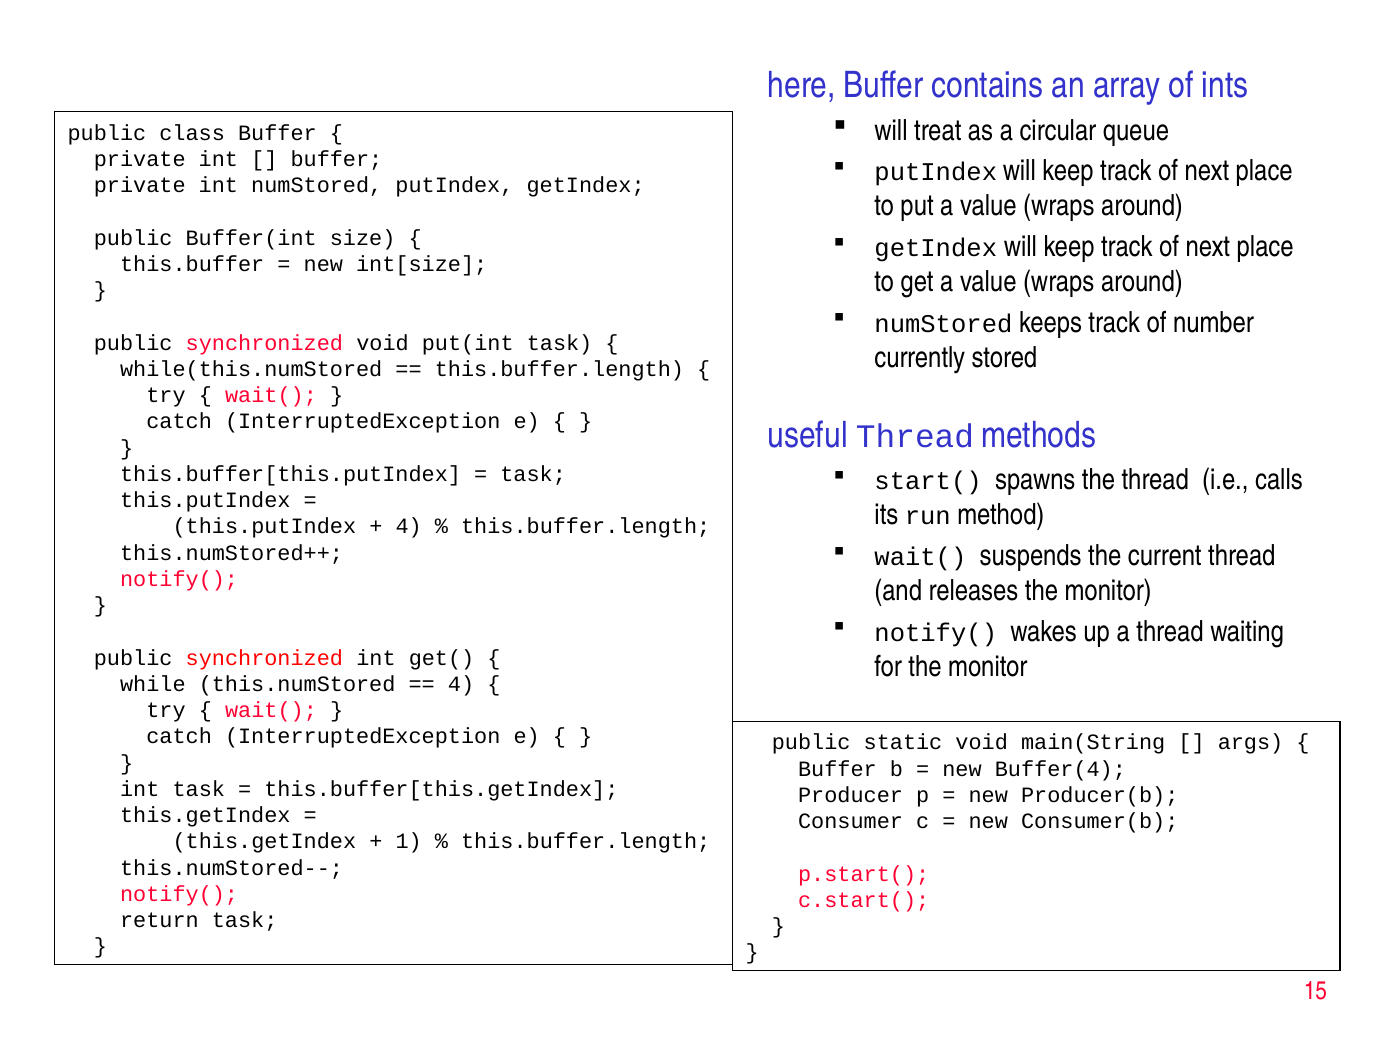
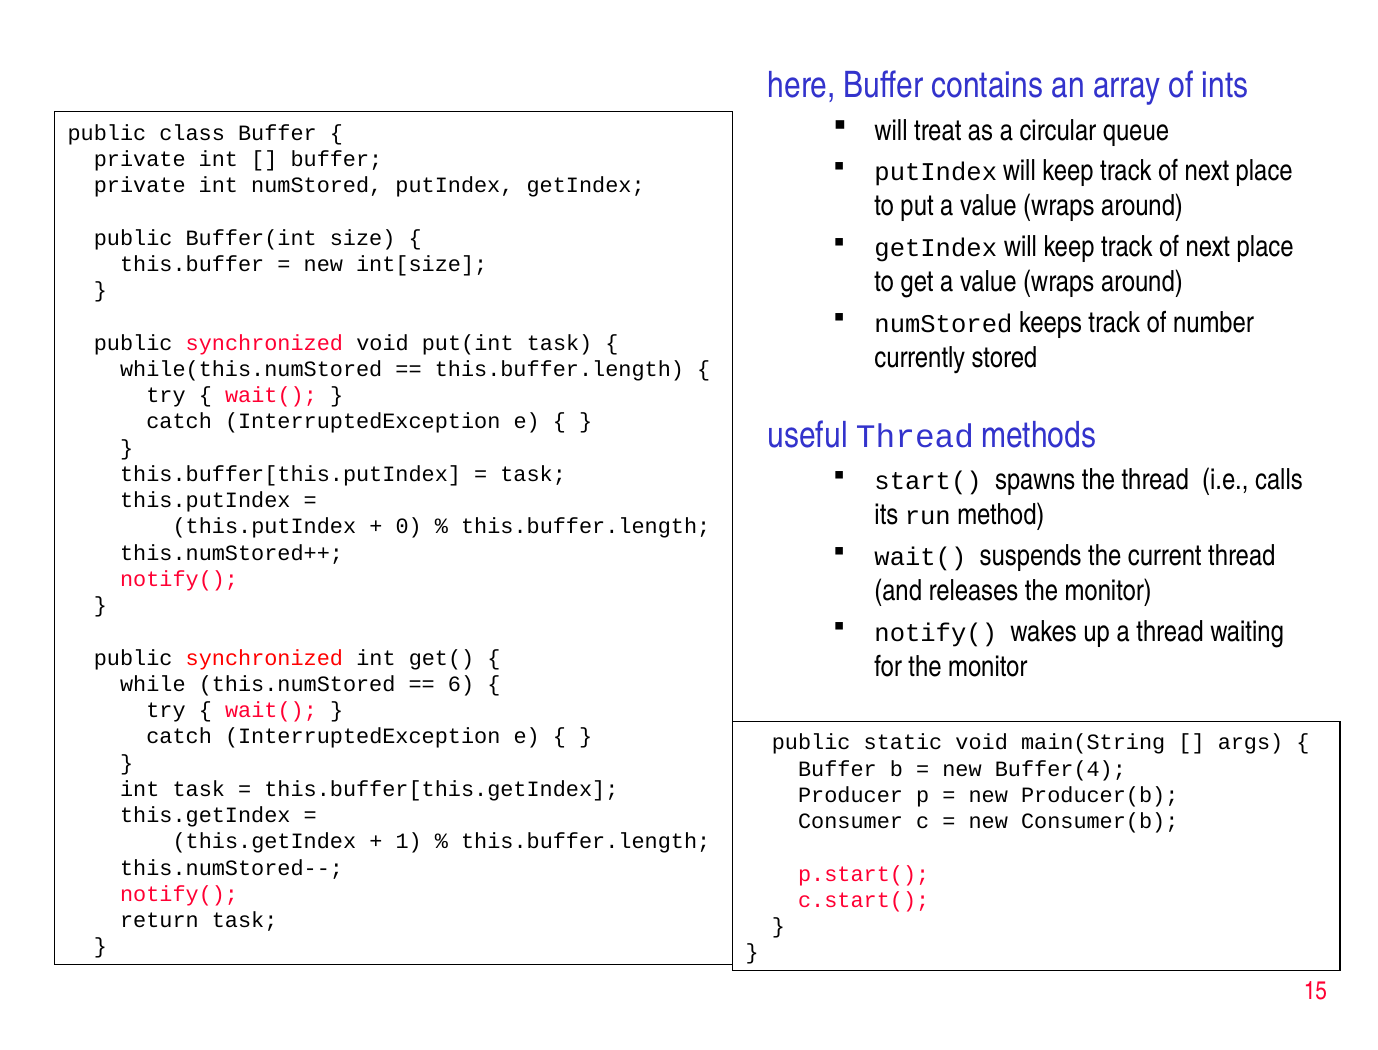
4 at (409, 527): 4 -> 0
4 at (461, 684): 4 -> 6
